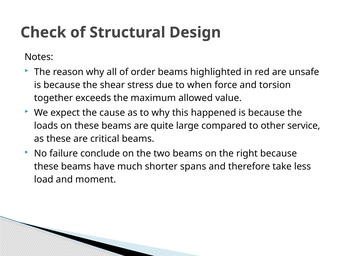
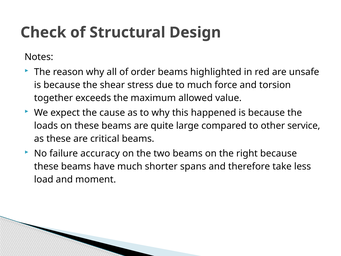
to when: when -> much
conclude: conclude -> accuracy
